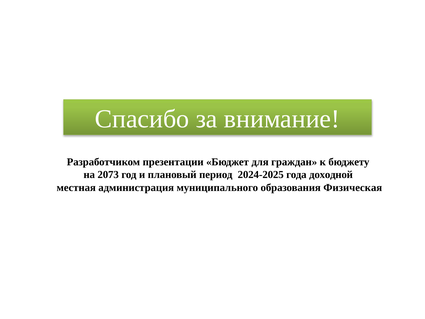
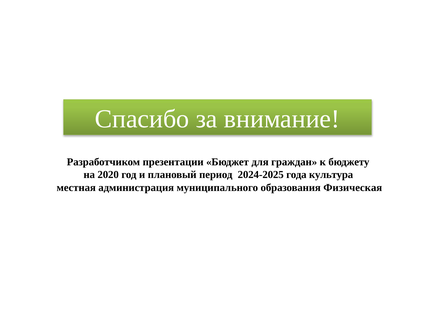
2073: 2073 -> 2020
доходной: доходной -> культура
